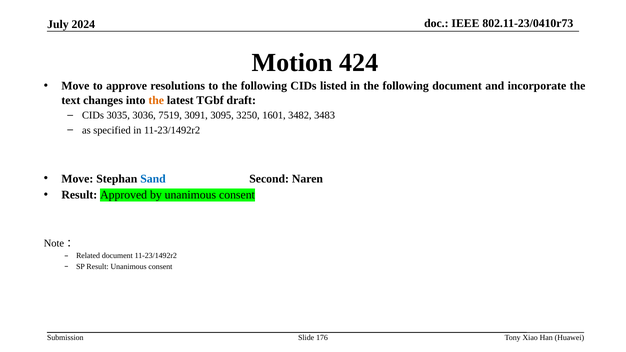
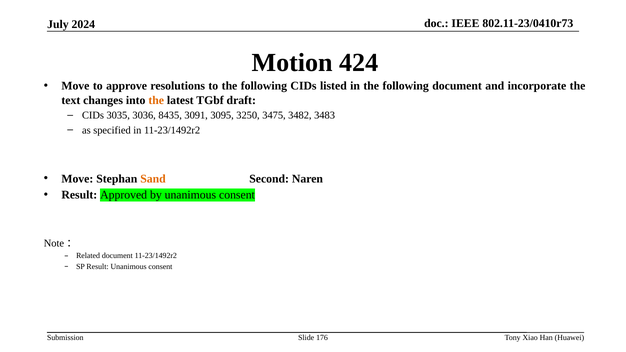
7519: 7519 -> 8435
1601: 1601 -> 3475
Sand colour: blue -> orange
